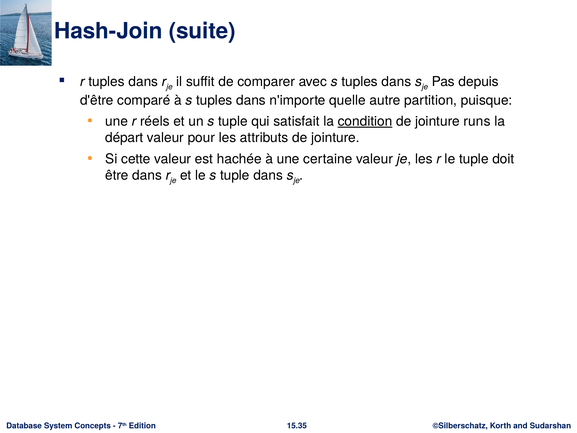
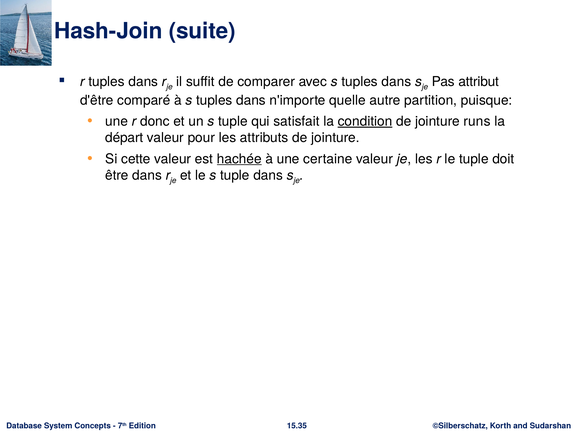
depuis: depuis -> attribut
réels: réels -> donc
hachée underline: none -> present
